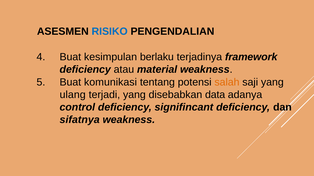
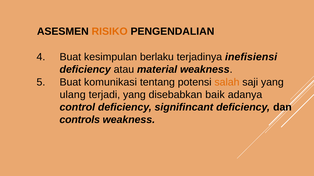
RISIKO colour: blue -> orange
framework: framework -> inefisiensi
data: data -> baik
sifatnya: sifatnya -> controls
